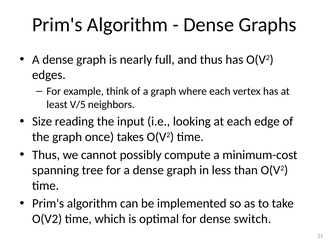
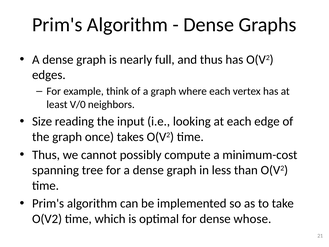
V/5: V/5 -> V/0
switch: switch -> whose
